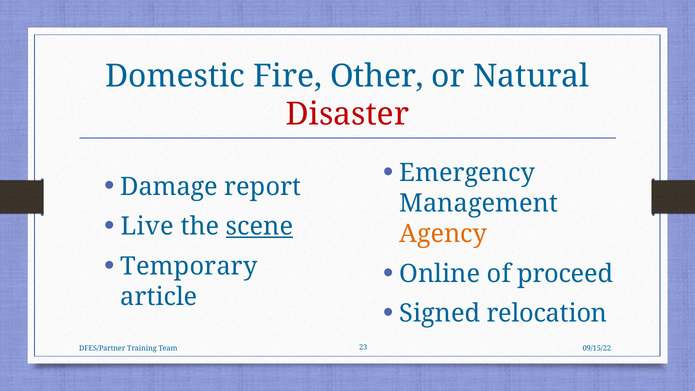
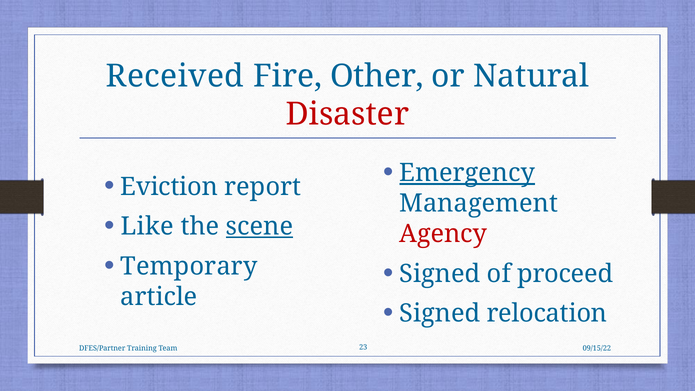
Domestic: Domestic -> Received
Emergency underline: none -> present
Damage: Damage -> Eviction
Live: Live -> Like
Agency colour: orange -> red
Online at (440, 274): Online -> Signed
